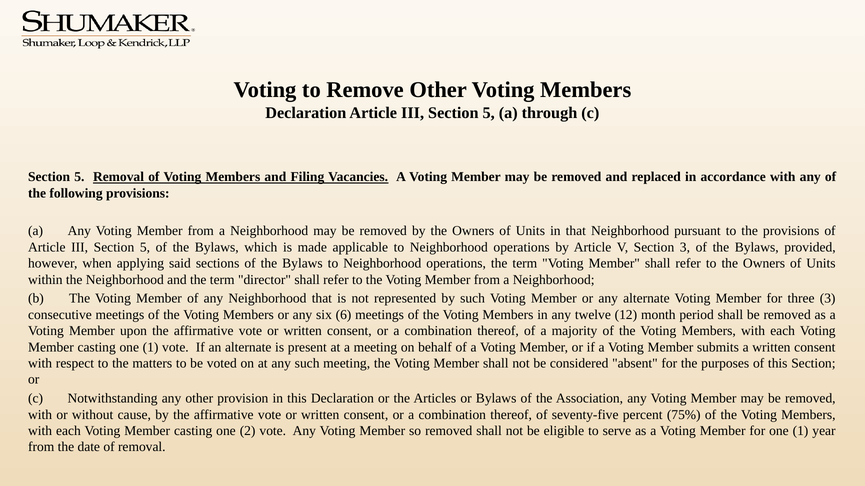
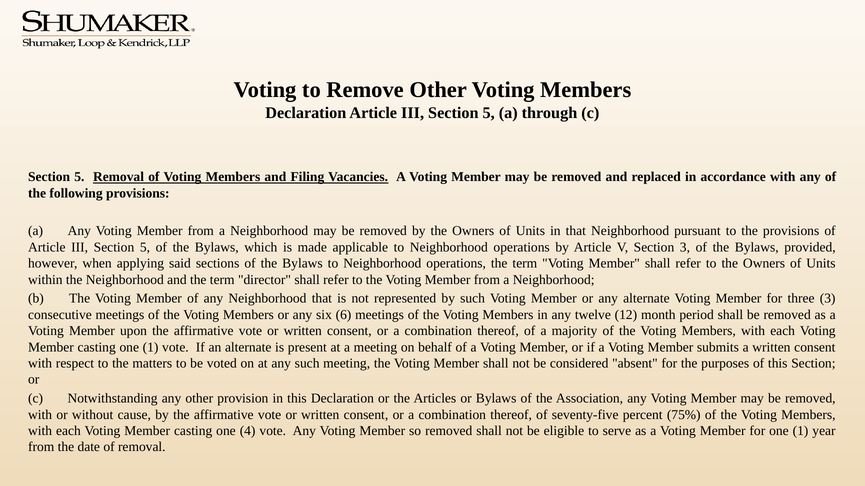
2: 2 -> 4
